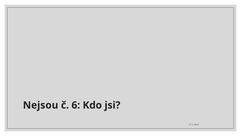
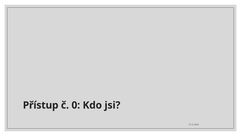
Nejsou: Nejsou -> Přístup
6: 6 -> 0
